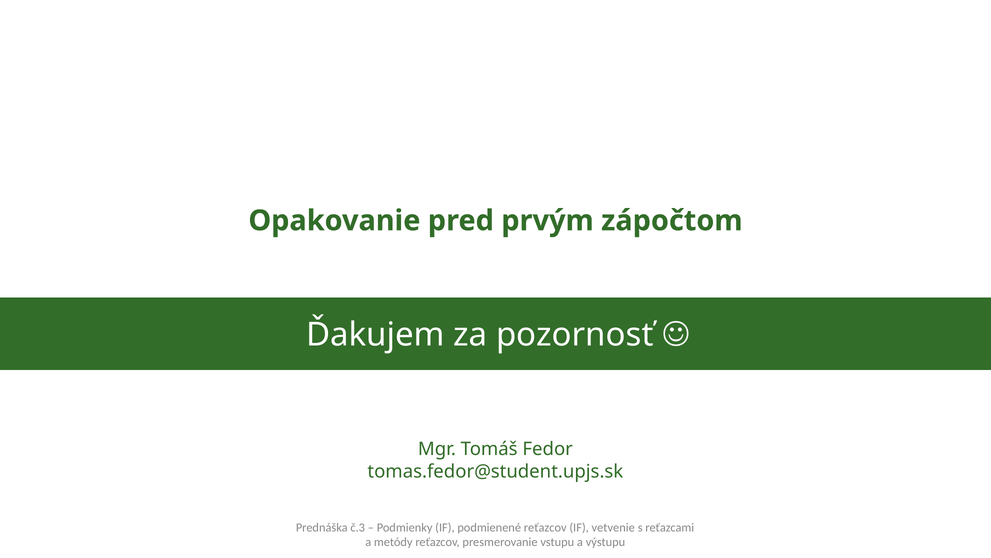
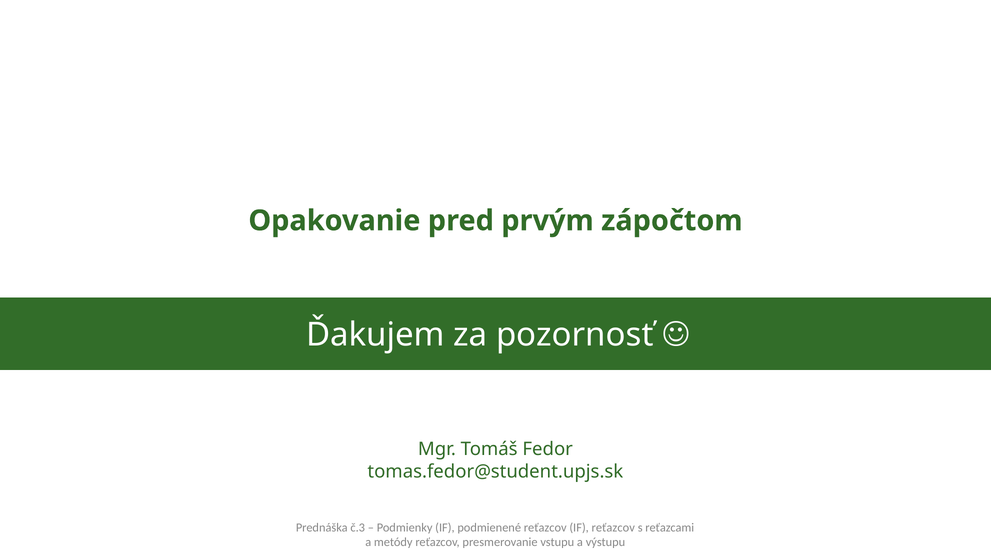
IF vetvenie: vetvenie -> reťazcov
